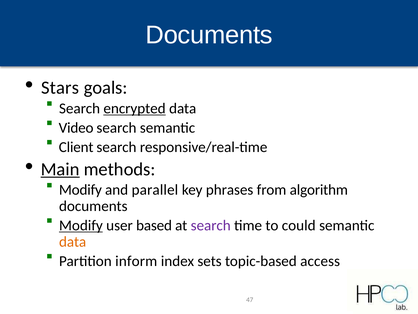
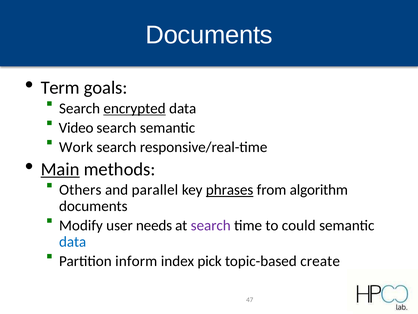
Stars: Stars -> Term
Client: Client -> Work
Modify at (80, 190): Modify -> Others
phrases underline: none -> present
Modify at (81, 225) underline: present -> none
based: based -> needs
data at (73, 241) colour: orange -> blue
sets: sets -> pick
access: access -> create
